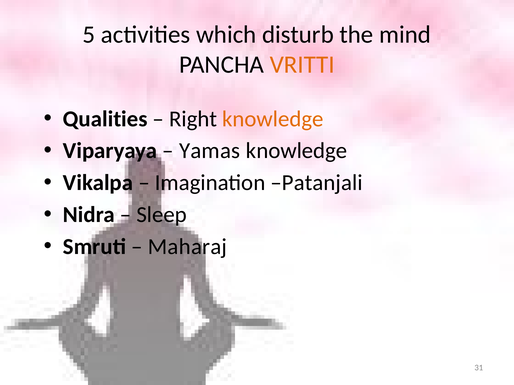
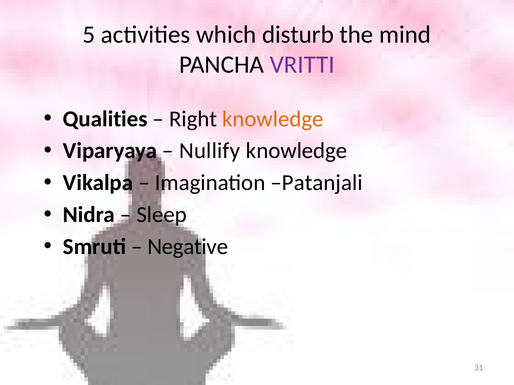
VRITTI colour: orange -> purple
Yamas: Yamas -> Nullify
Maharaj: Maharaj -> Negative
